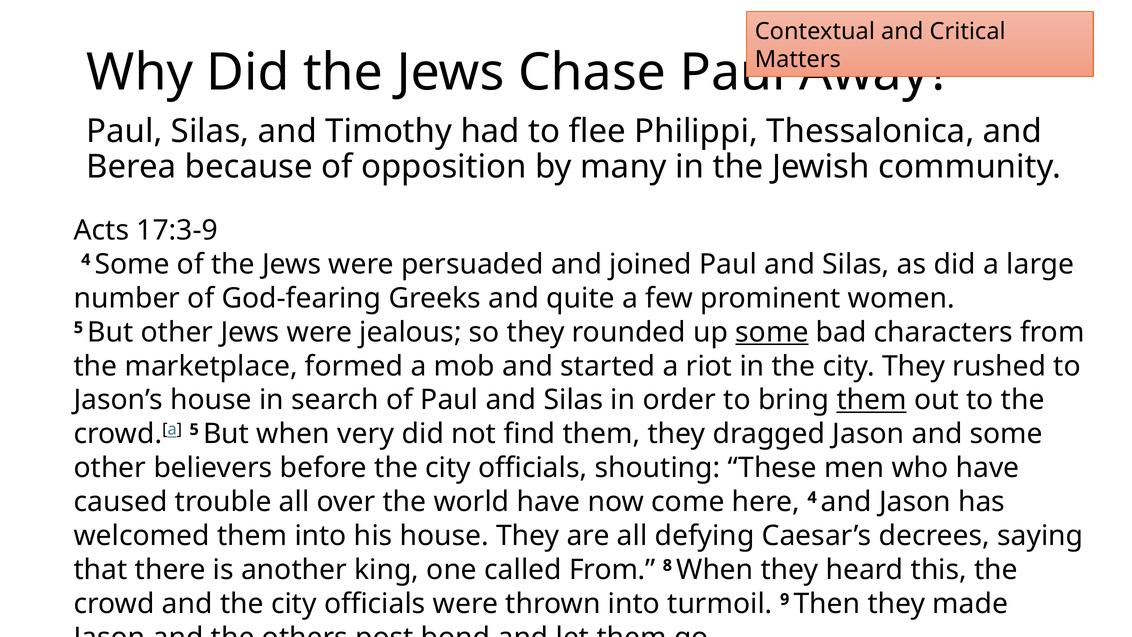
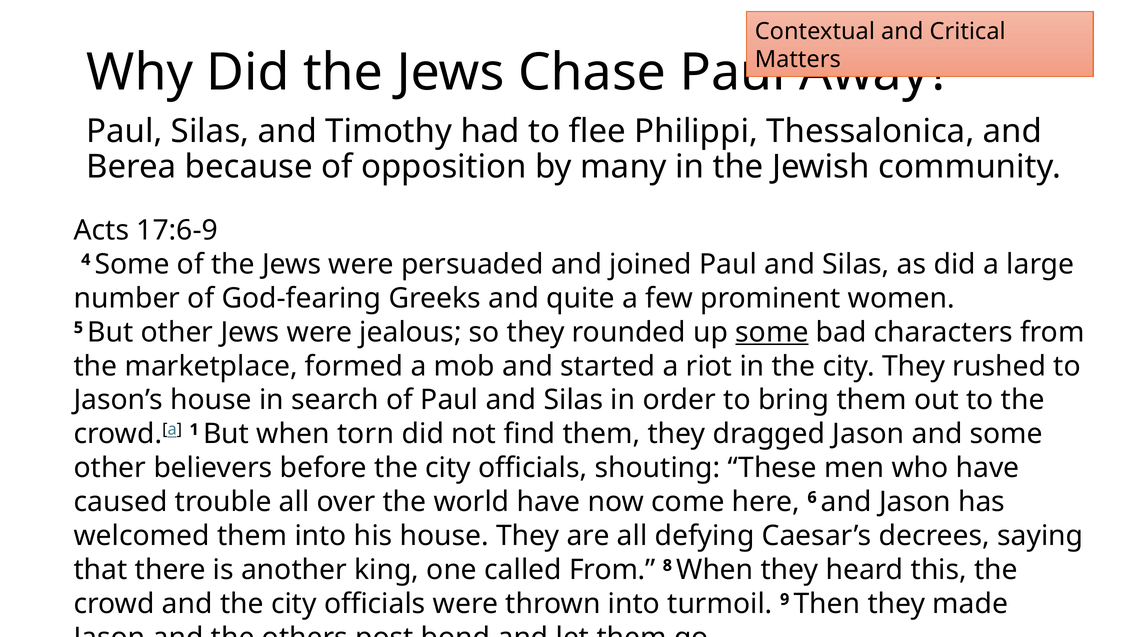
17:3-9: 17:3-9 -> 17:6-9
them at (872, 400) underline: present -> none
crowd.[a 5: 5 -> 1
very: very -> torn
here 4: 4 -> 6
